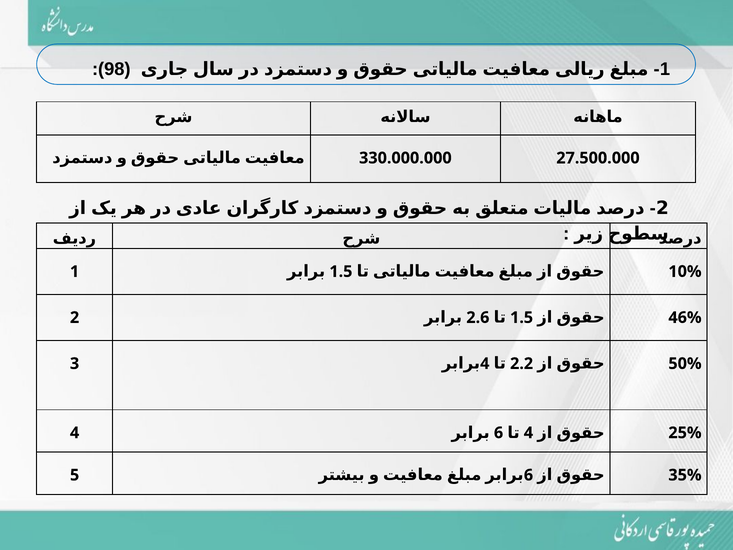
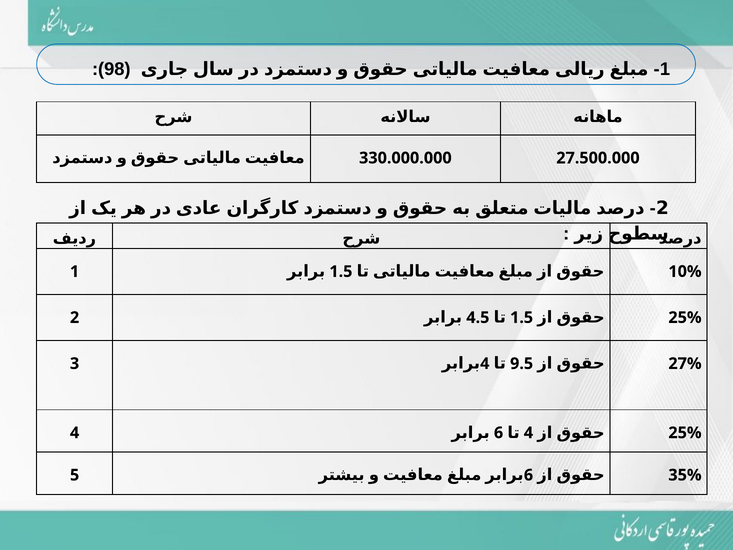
46% at (685, 317): 46% -> 25%
2.6: 2.6 -> 4.5
50%: 50% -> 27%
2.2: 2.2 -> 9.5
